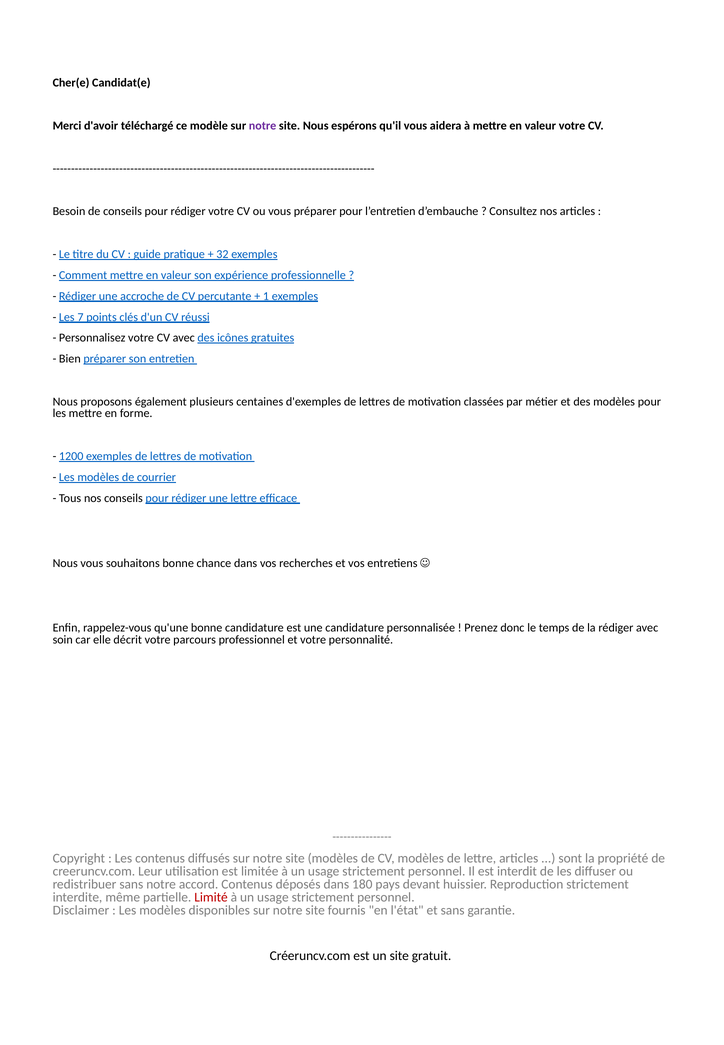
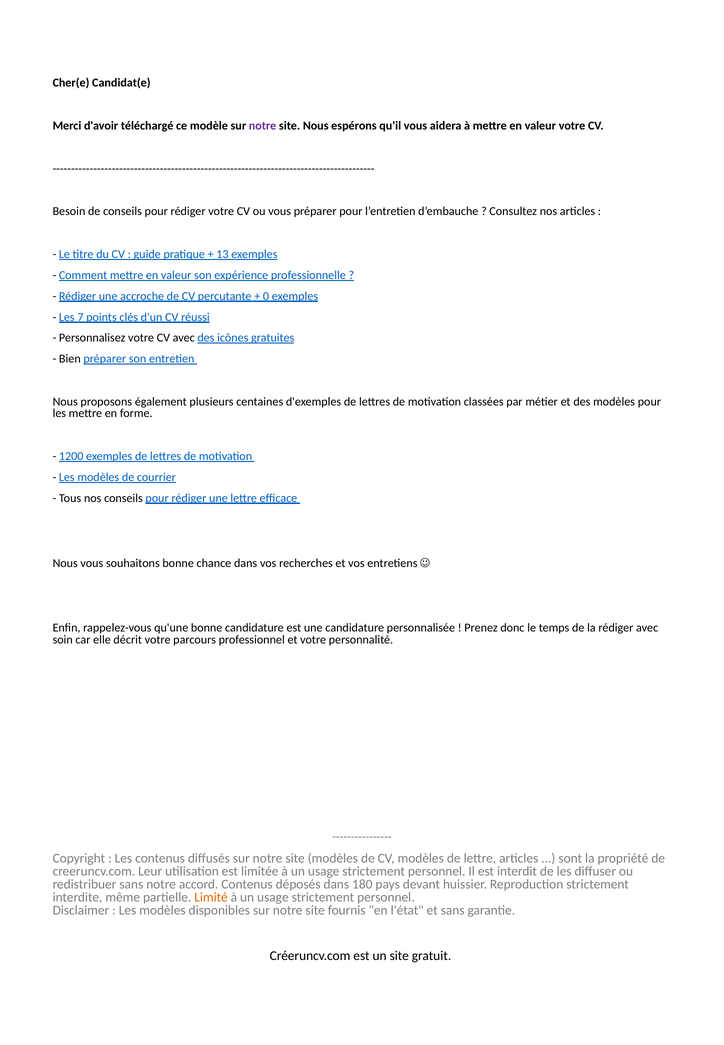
32: 32 -> 13
1: 1 -> 0
Limité colour: red -> orange
